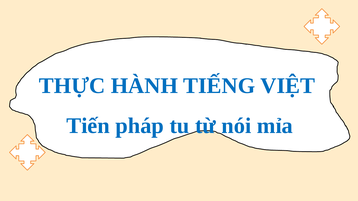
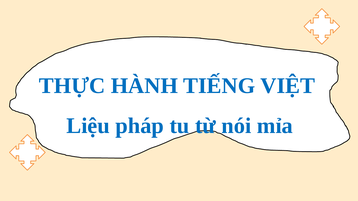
Tiến: Tiến -> Liệu
